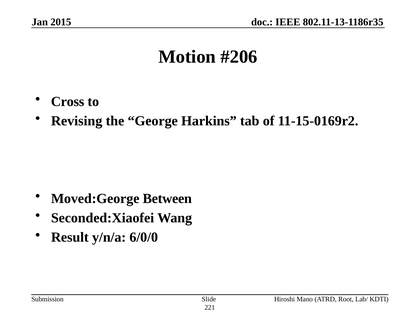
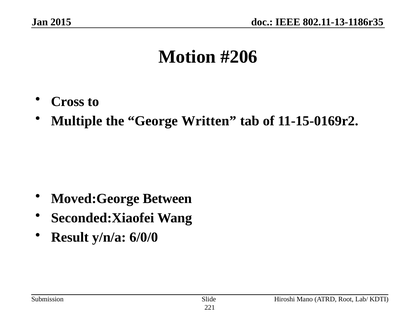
Revising: Revising -> Multiple
Harkins: Harkins -> Written
